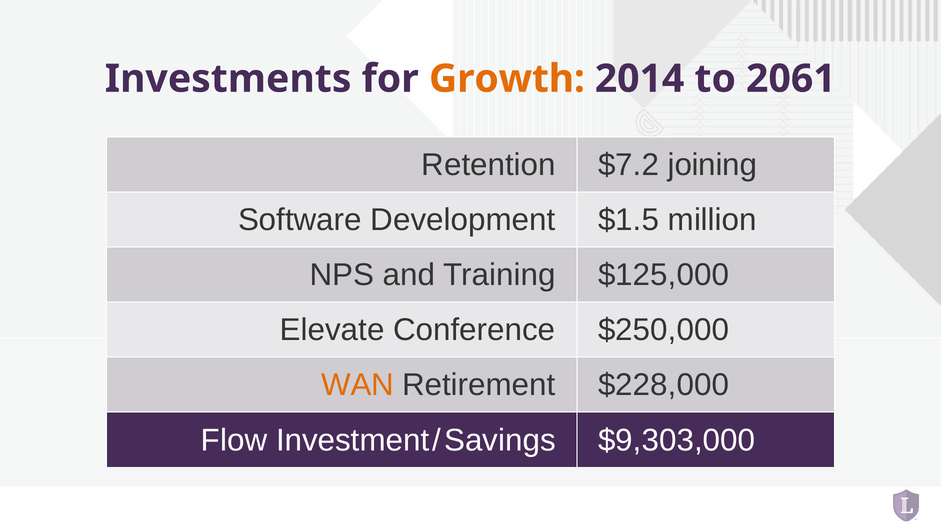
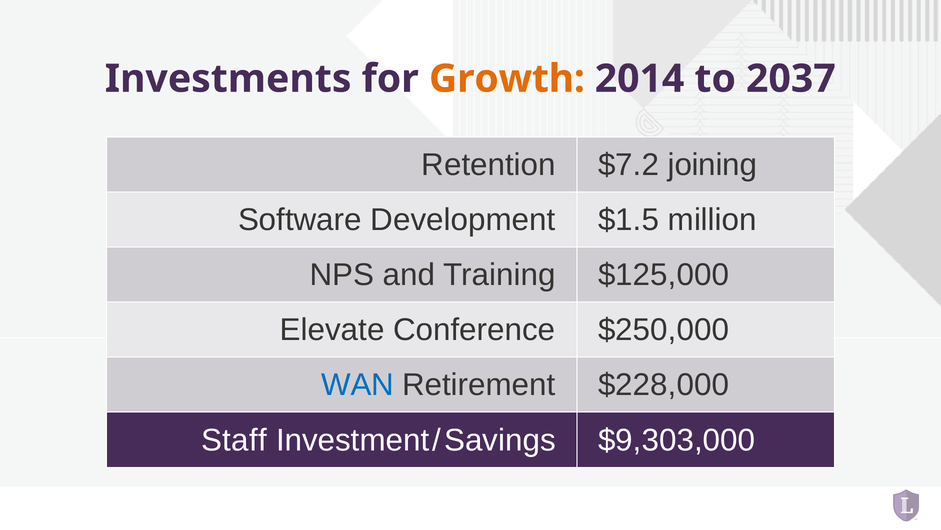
2061: 2061 -> 2037
WAN colour: orange -> blue
Flow: Flow -> Staff
